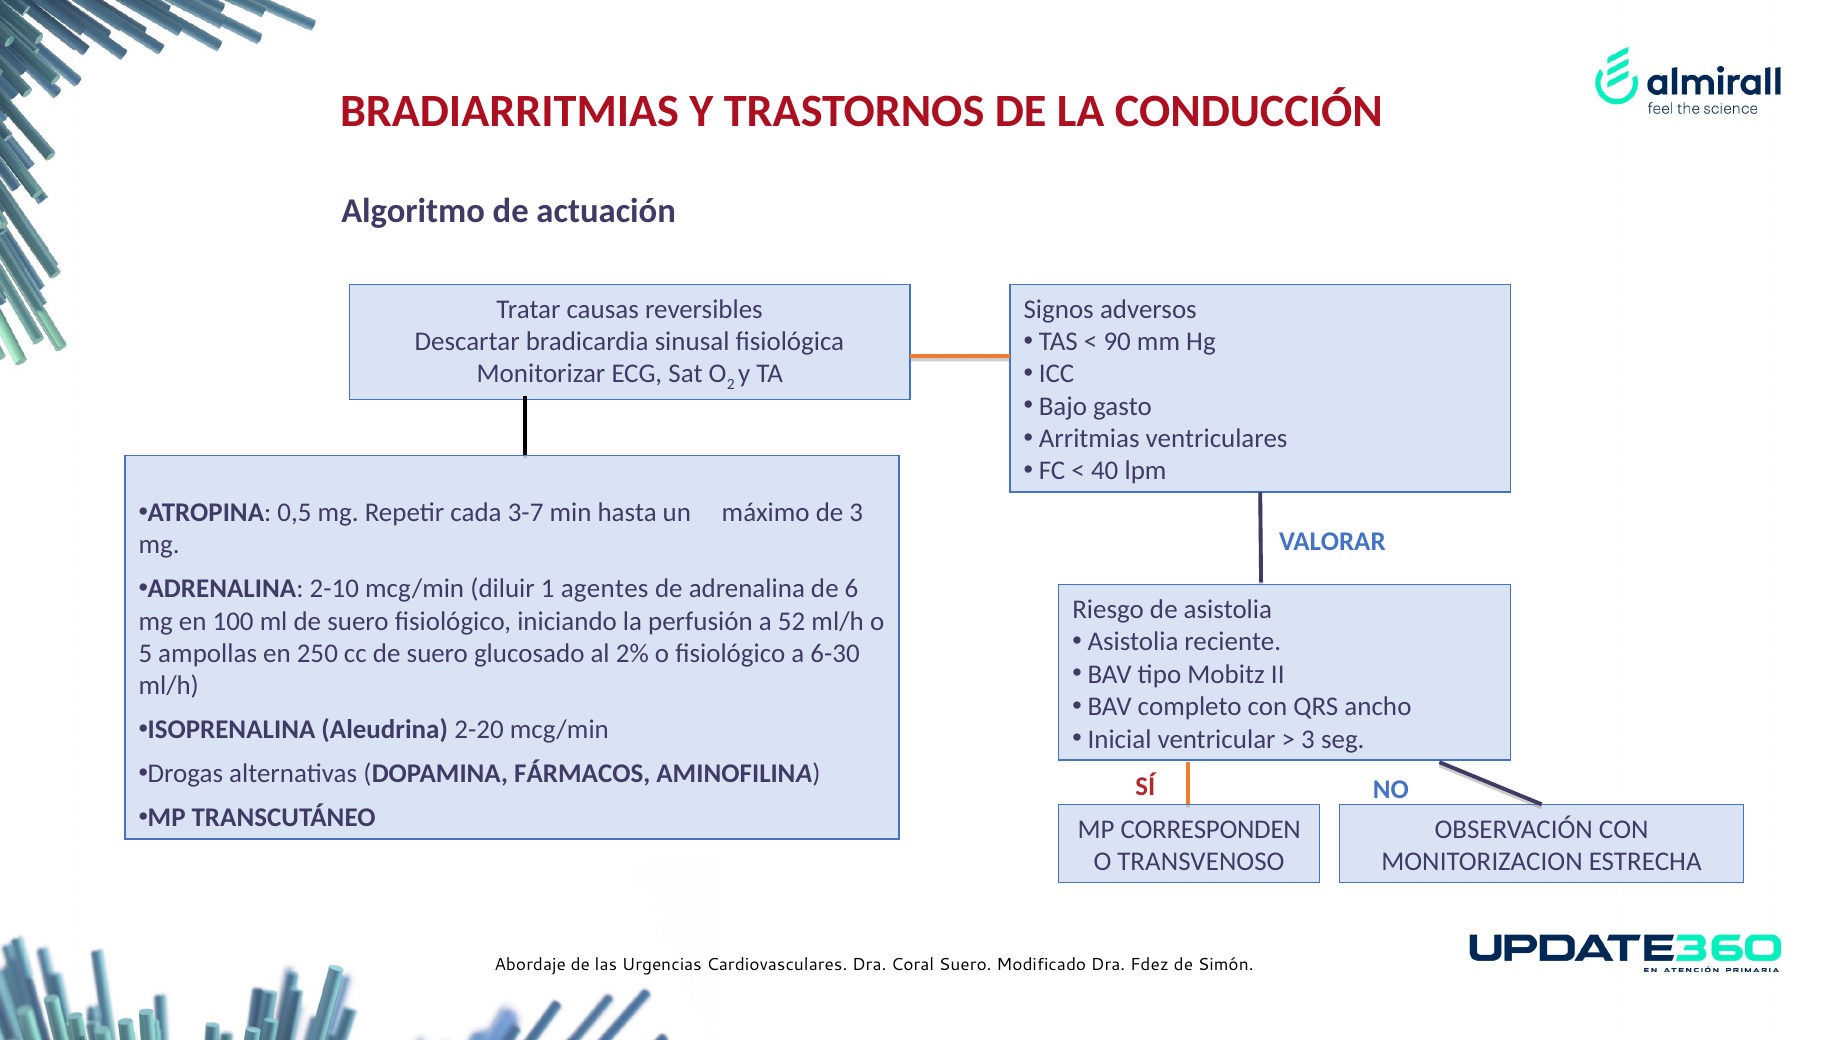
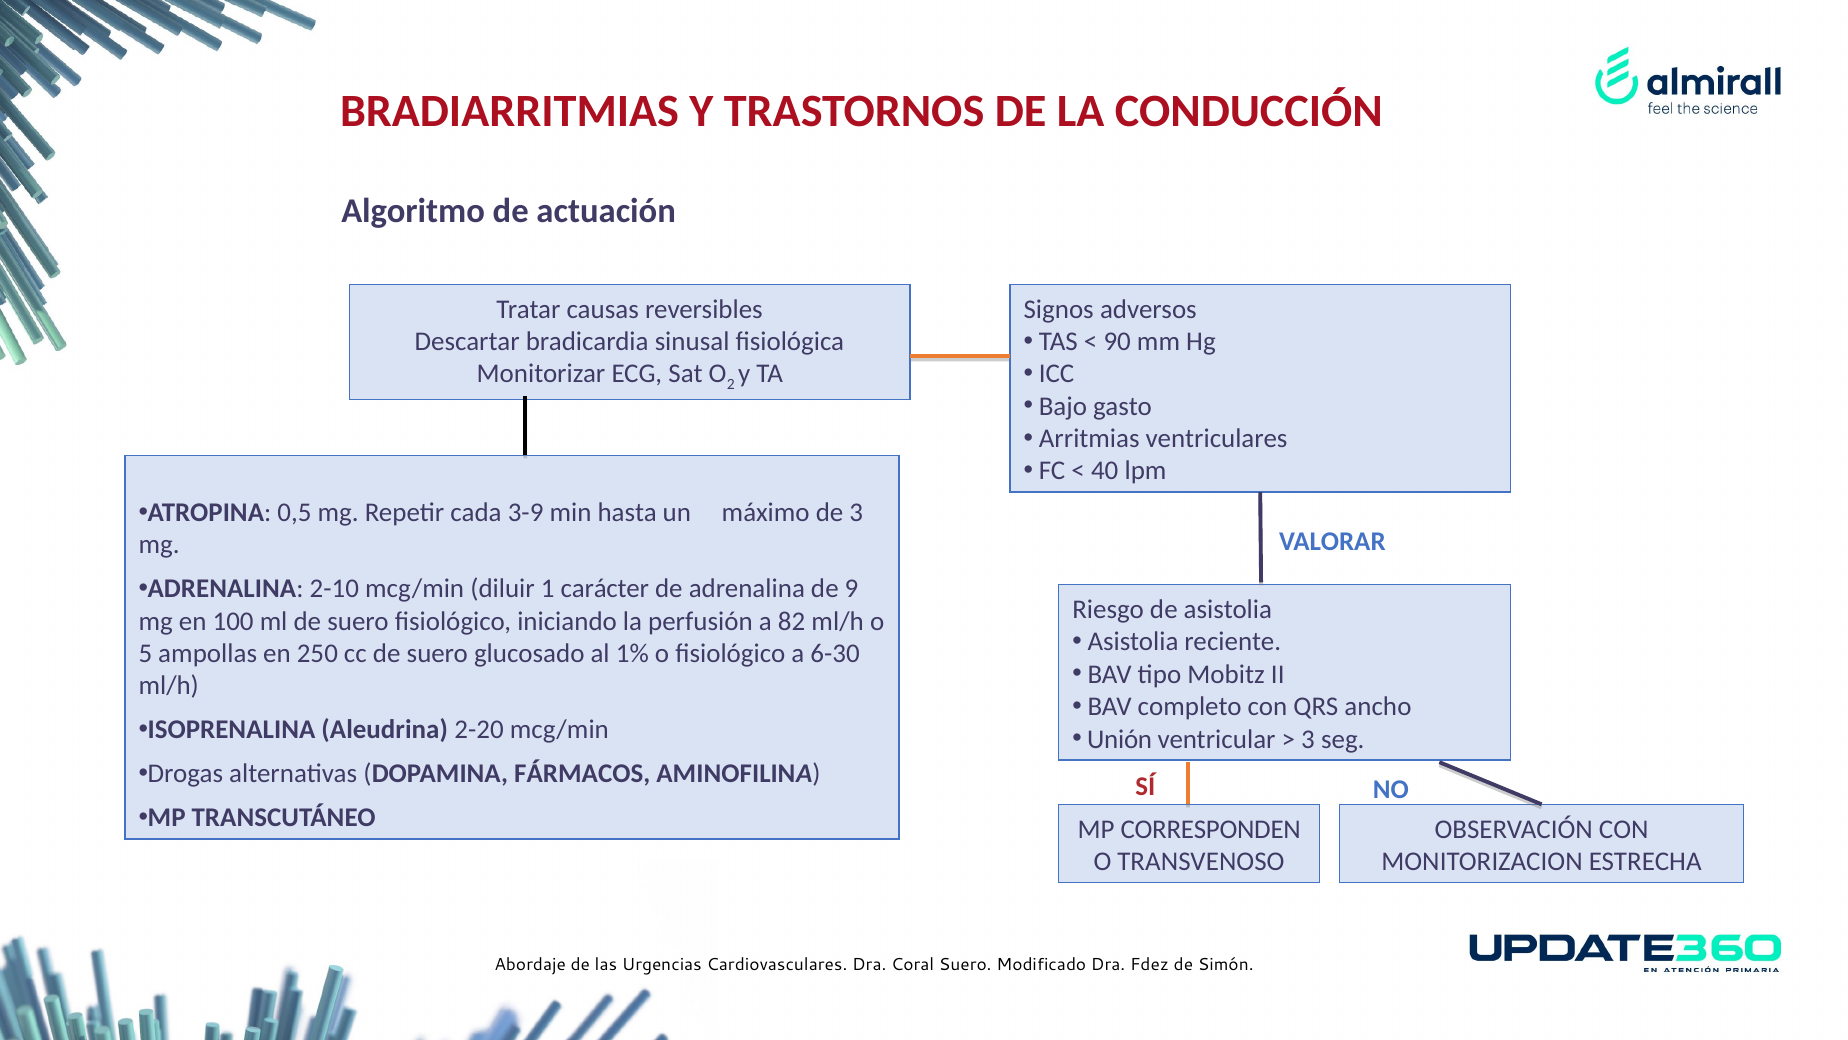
3-7: 3-7 -> 3-9
agentes: agentes -> carácter
6: 6 -> 9
52: 52 -> 82
2%: 2% -> 1%
Inicial: Inicial -> Unión
